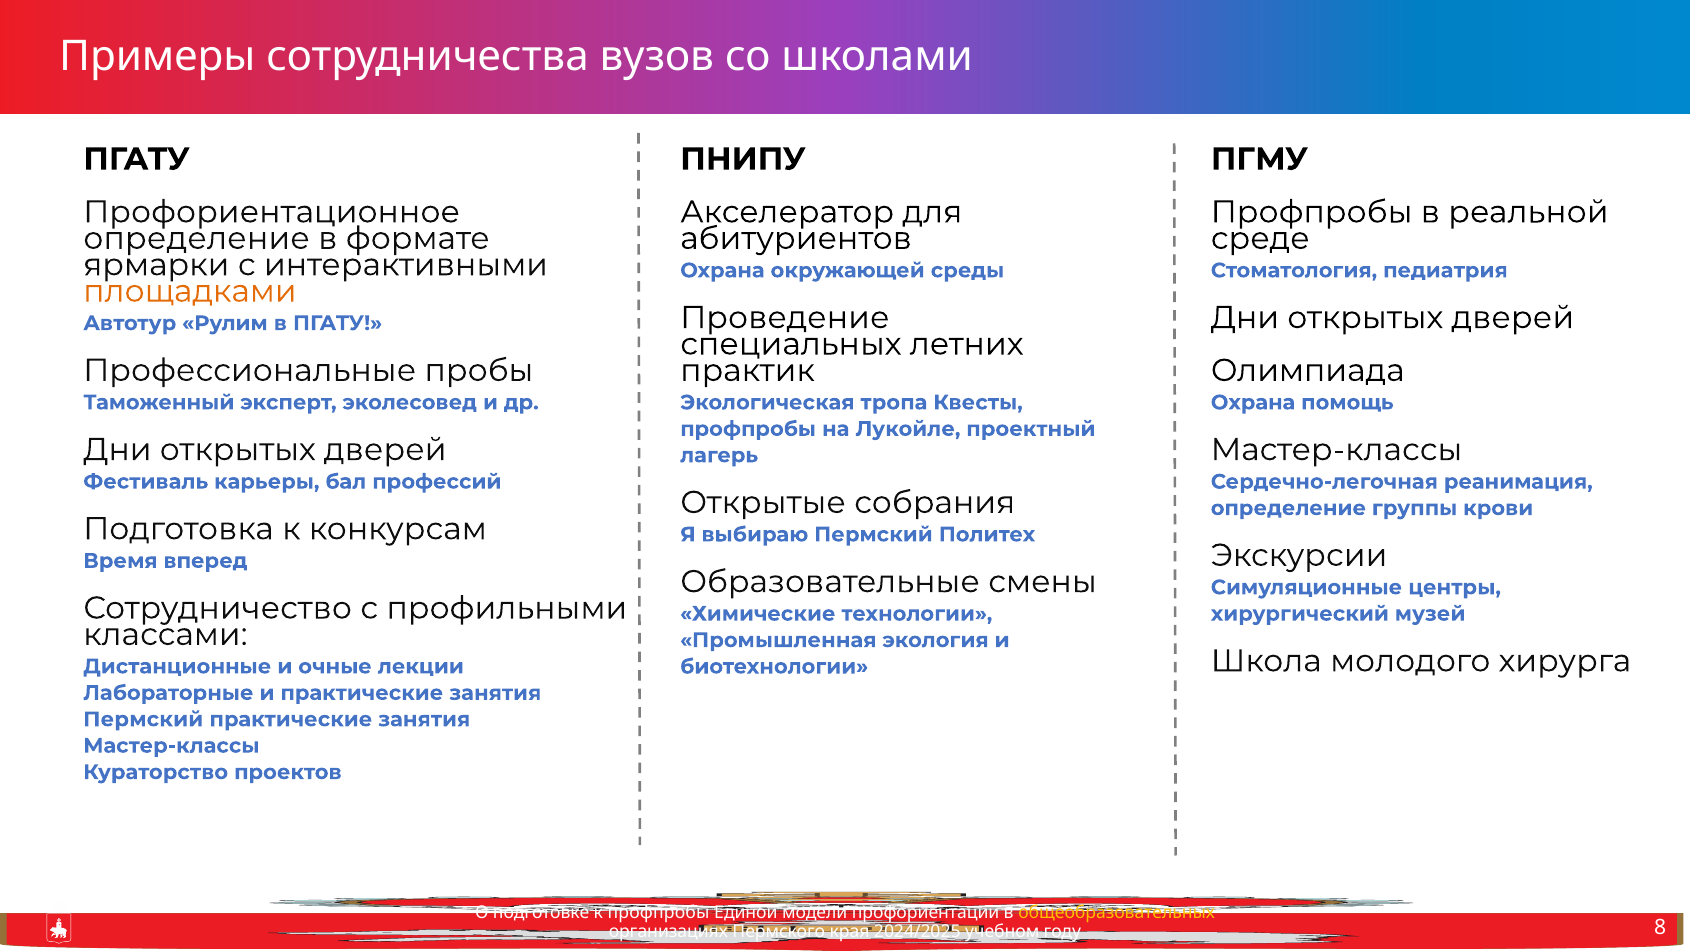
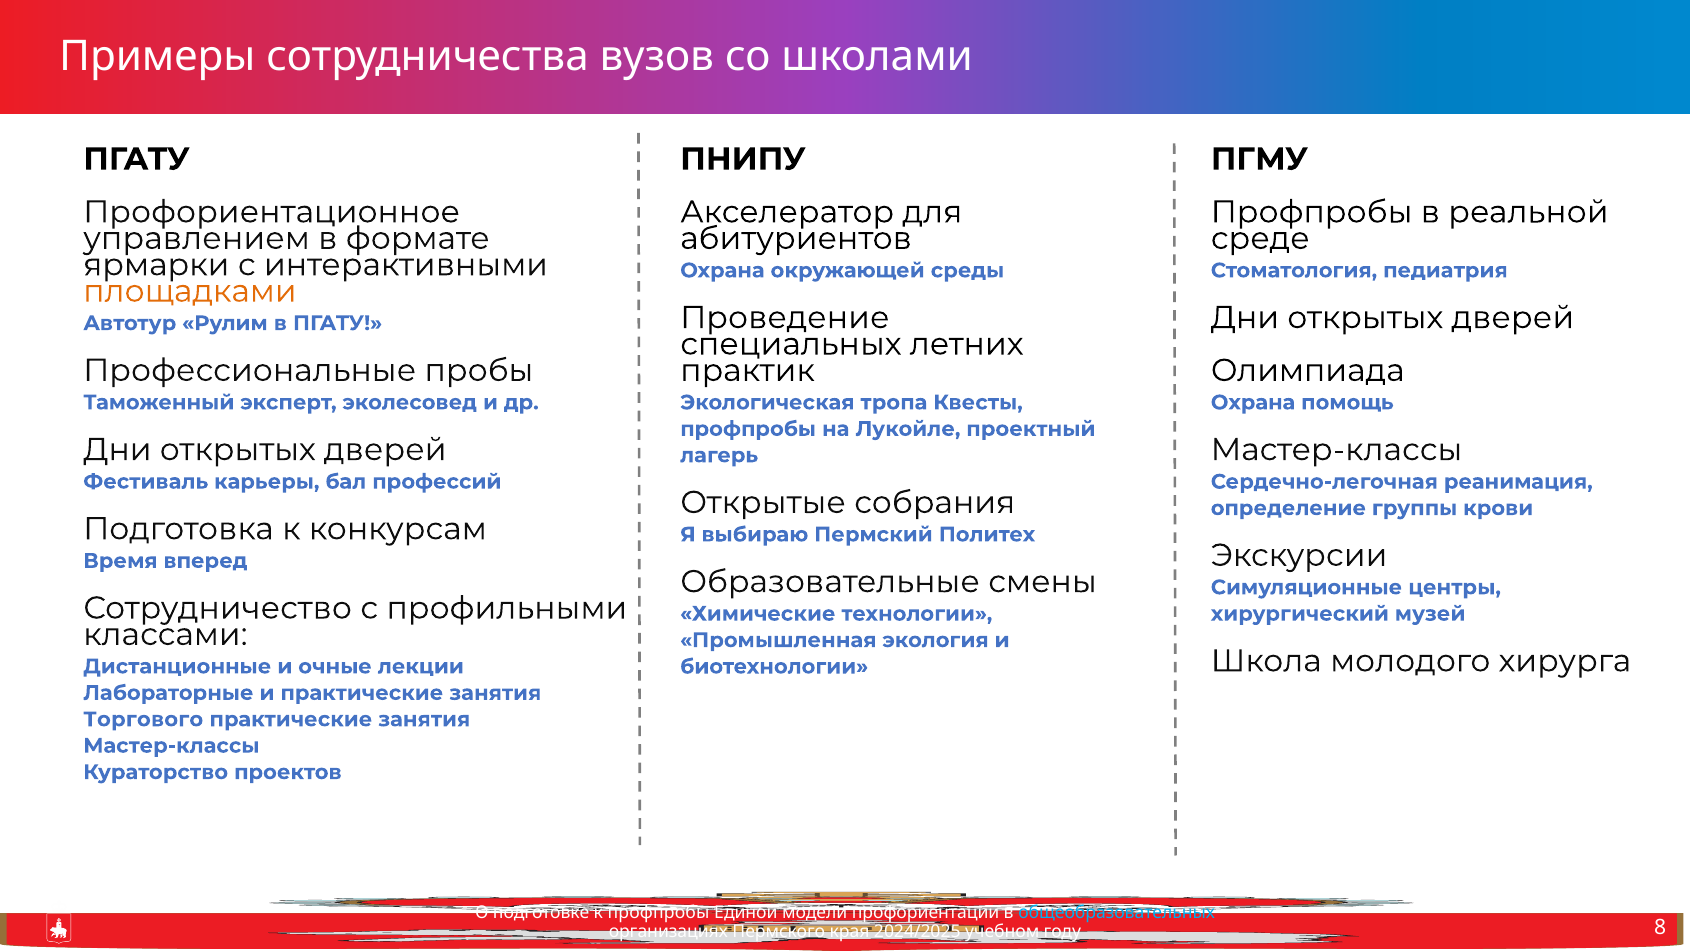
определение at (197, 238): определение -> управлением
Пермский at (143, 719): Пермский -> Торгового
общеобразовательных colour: yellow -> light blue
